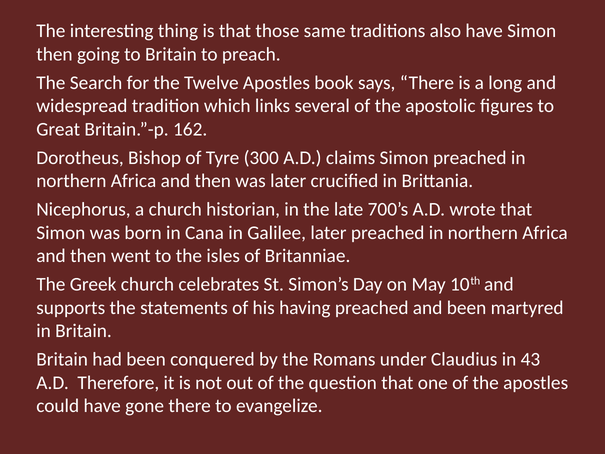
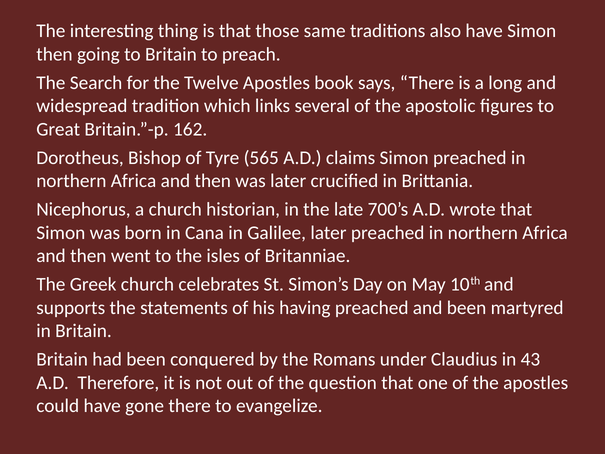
300: 300 -> 565
